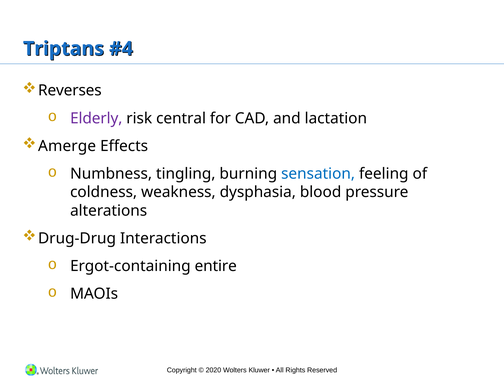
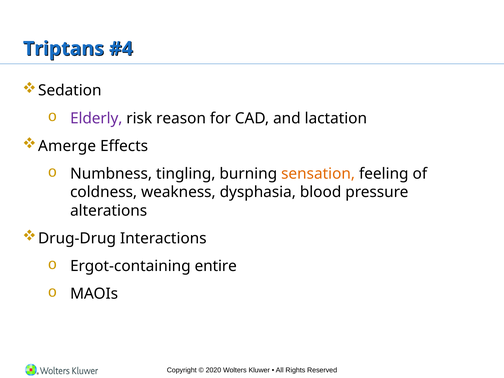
Reverses: Reverses -> Sedation
central: central -> reason
sensation colour: blue -> orange
